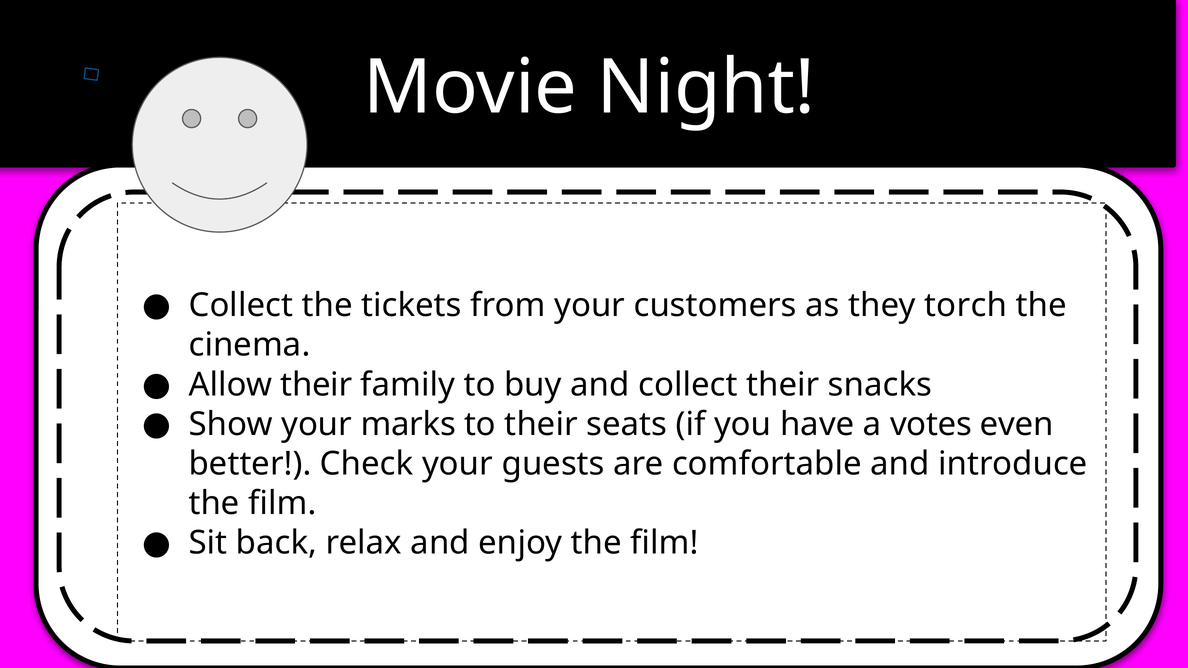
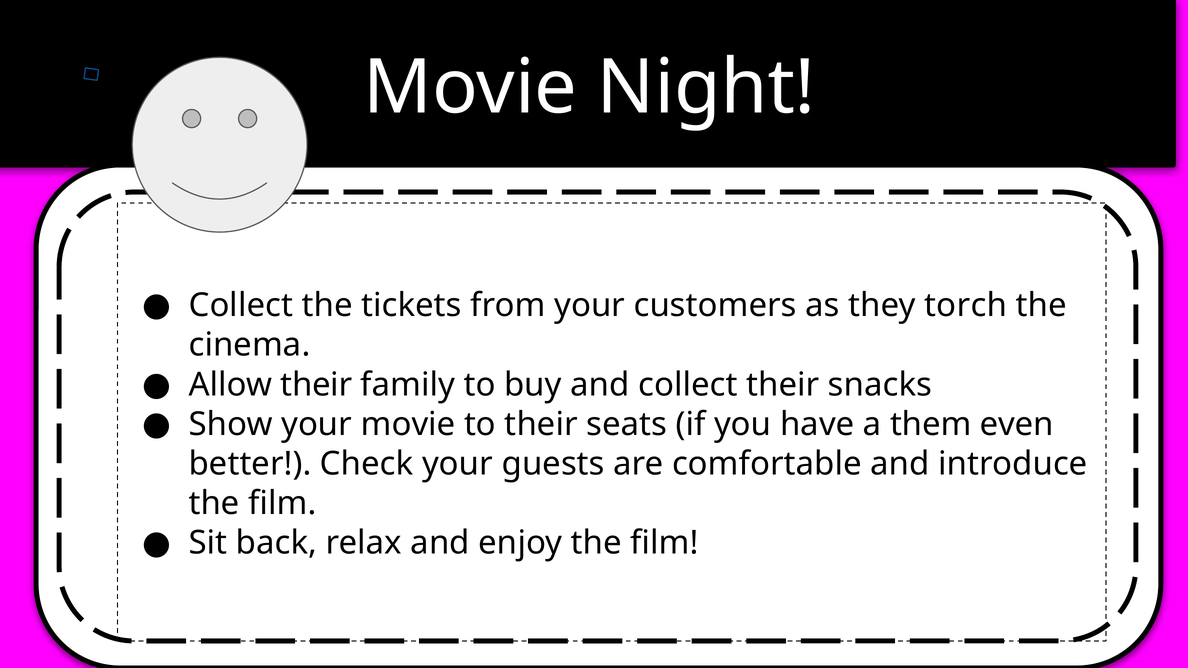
your marks: marks -> movie
votes: votes -> them
